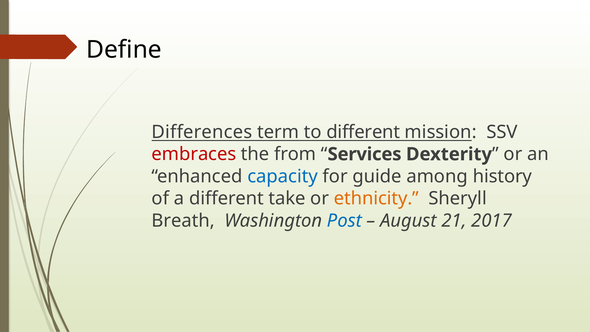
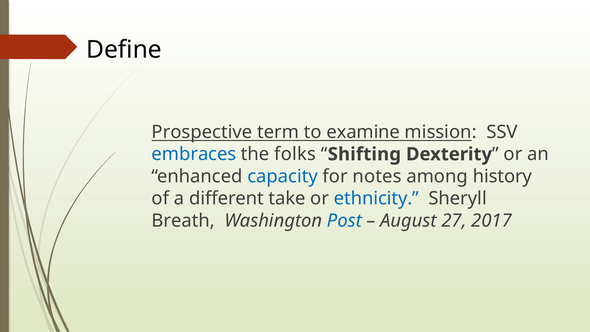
Differences: Differences -> Prospective
to different: different -> examine
embraces colour: red -> blue
from: from -> folks
Services: Services -> Shifting
guide: guide -> notes
ethnicity colour: orange -> blue
21: 21 -> 27
